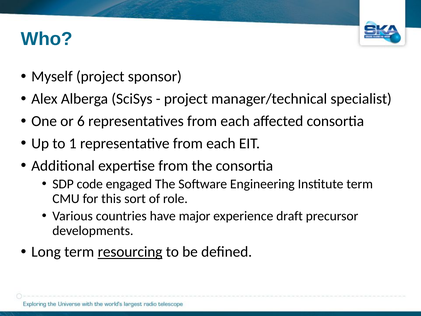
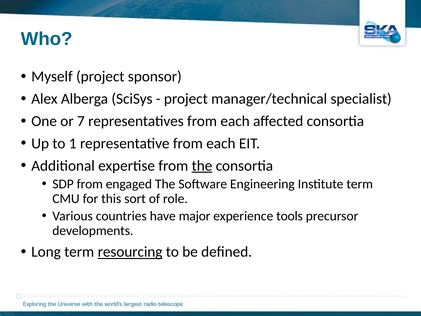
6: 6 -> 7
the at (202, 166) underline: none -> present
SDP code: code -> from
draft: draft -> tools
